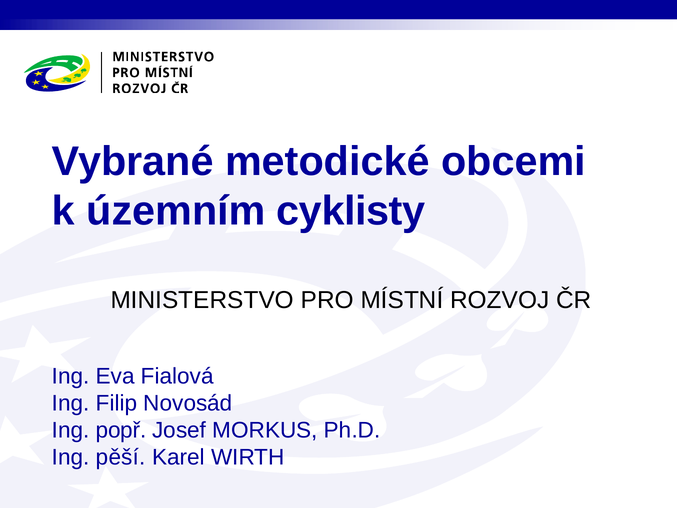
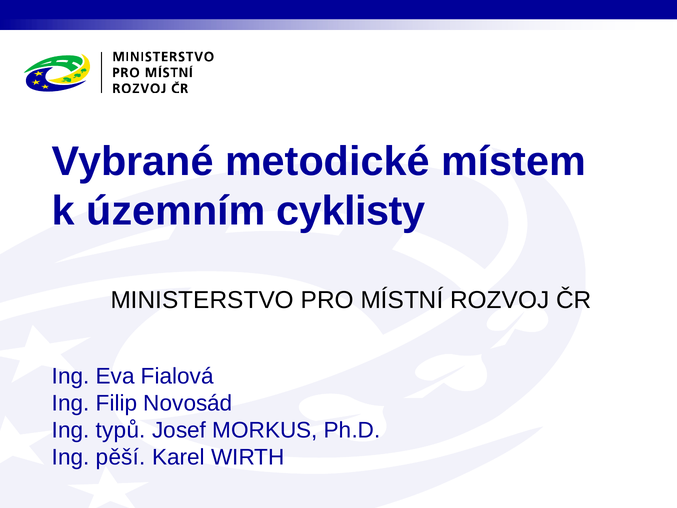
obcemi: obcemi -> místem
popř: popř -> typů
